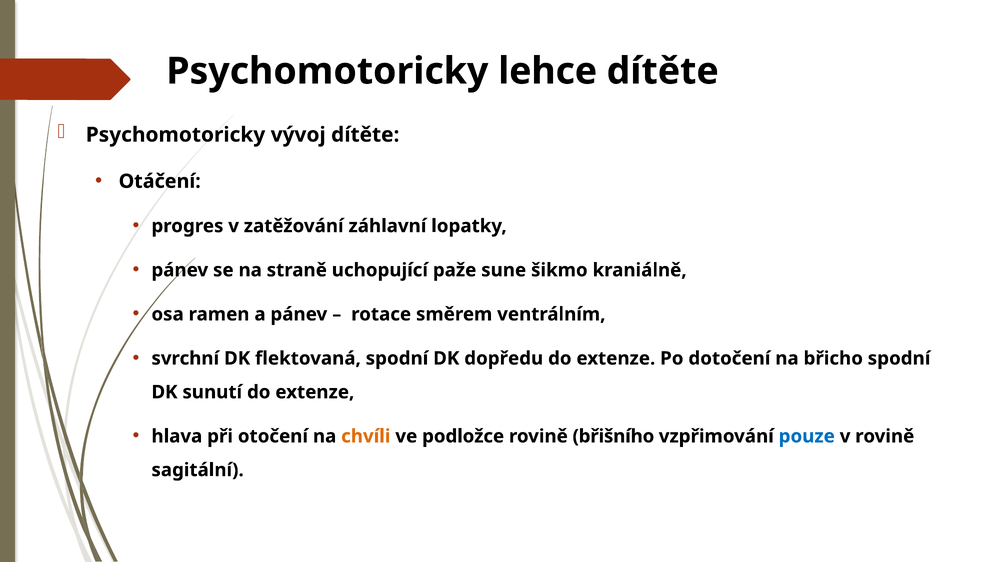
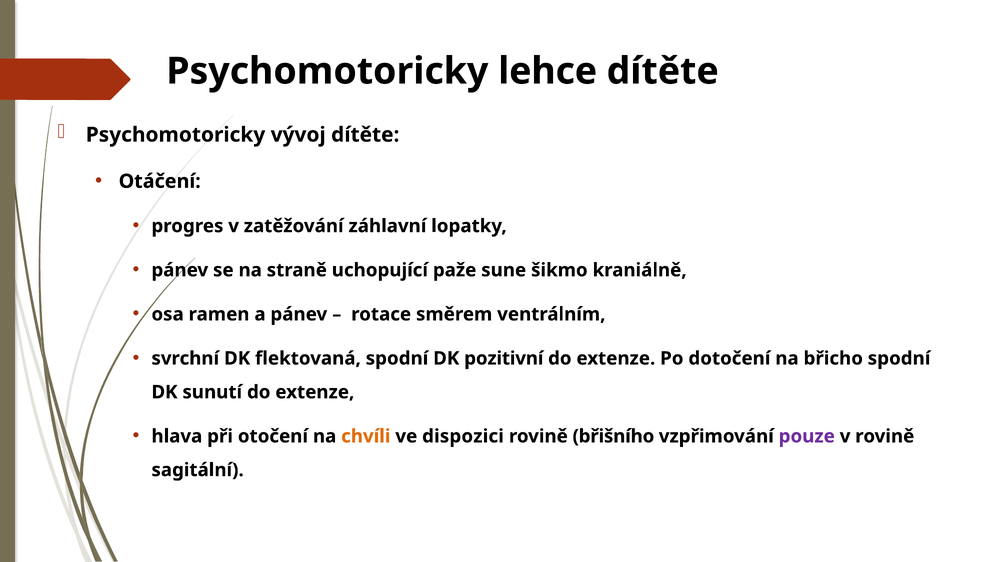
dopředu: dopředu -> pozitivní
podložce: podložce -> dispozici
pouze colour: blue -> purple
